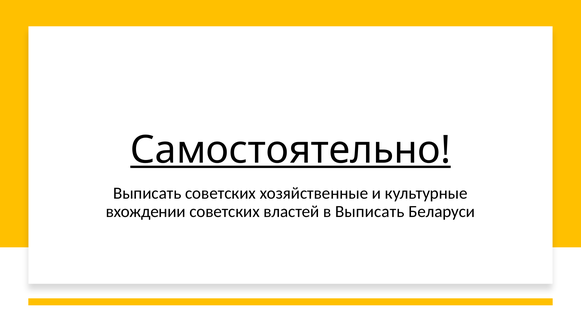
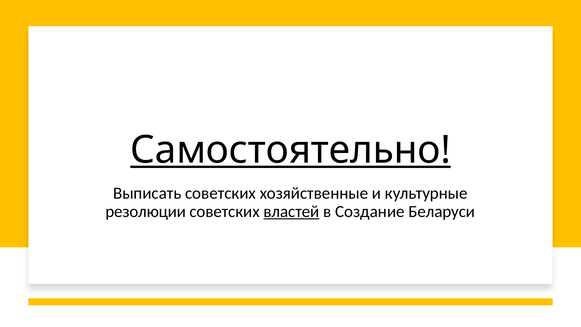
вхождении: вхождении -> резолюции
властей underline: none -> present
в Выписать: Выписать -> Создание
